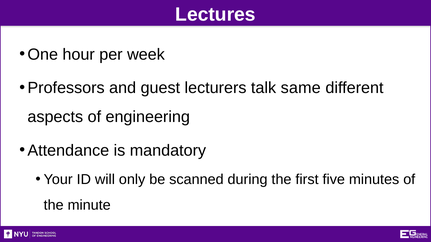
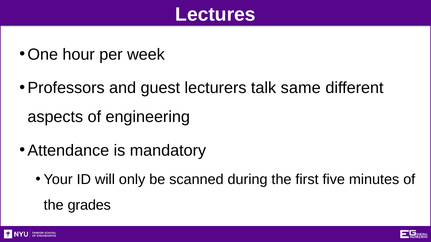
minute: minute -> grades
